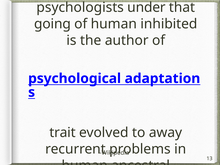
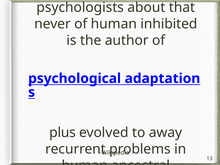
under: under -> about
going: going -> never
trait: trait -> plus
